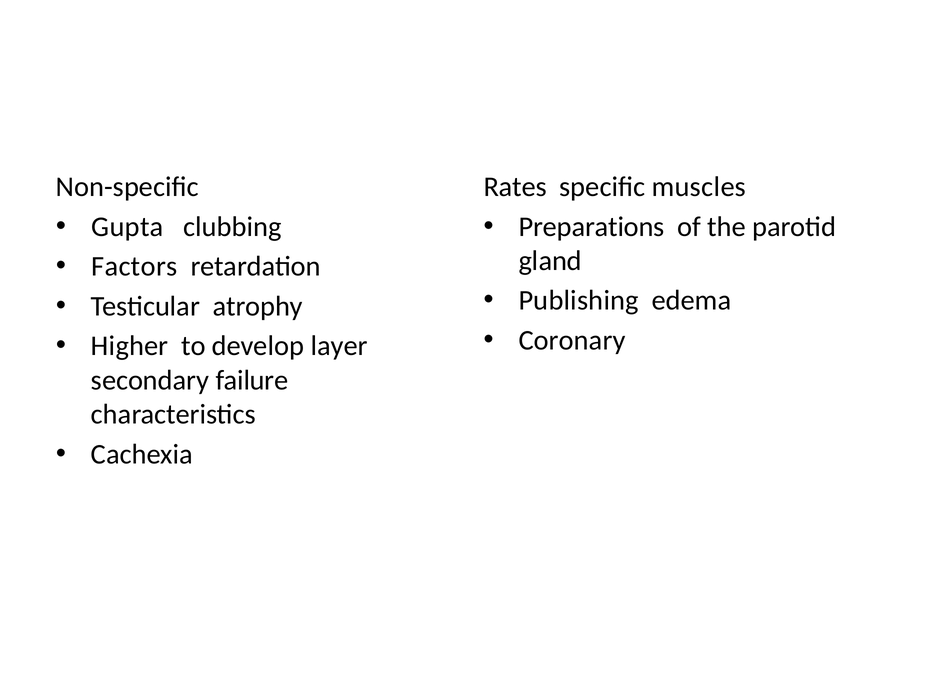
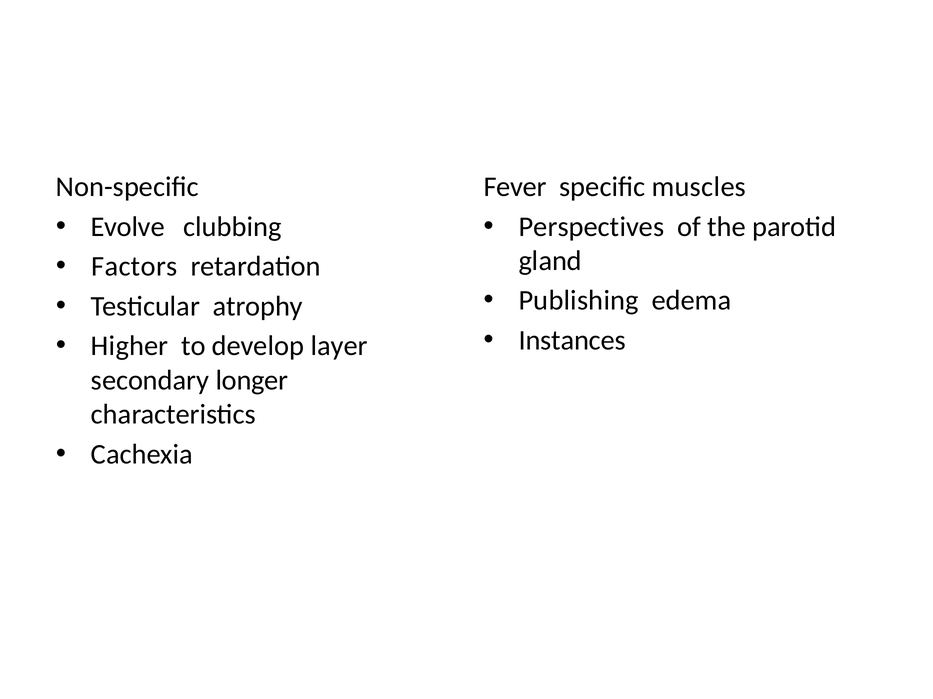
Rates: Rates -> Fever
Gupta: Gupta -> Evolve
Preparations: Preparations -> Perspectives
Coronary: Coronary -> Instances
failure: failure -> longer
